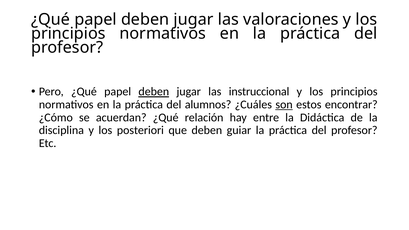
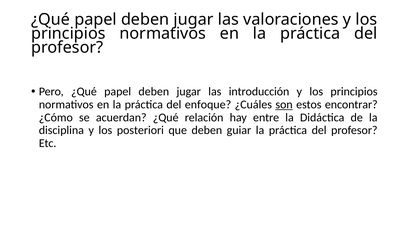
deben at (154, 92) underline: present -> none
instruccional: instruccional -> introducción
alumnos: alumnos -> enfoque
